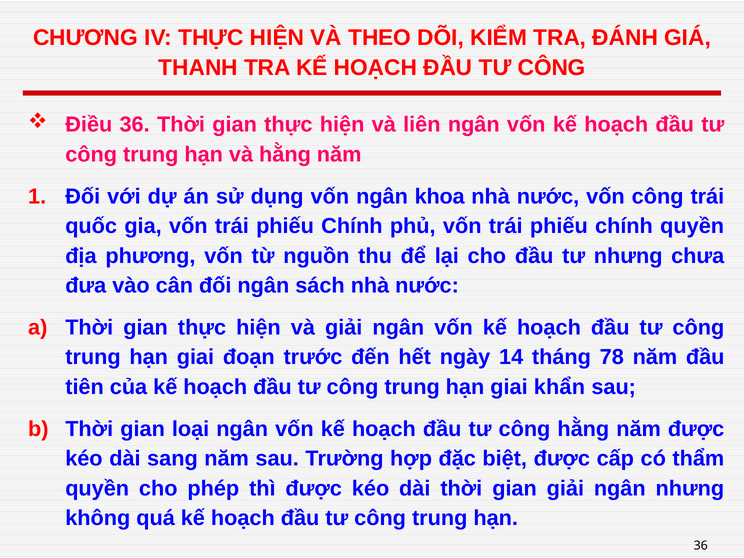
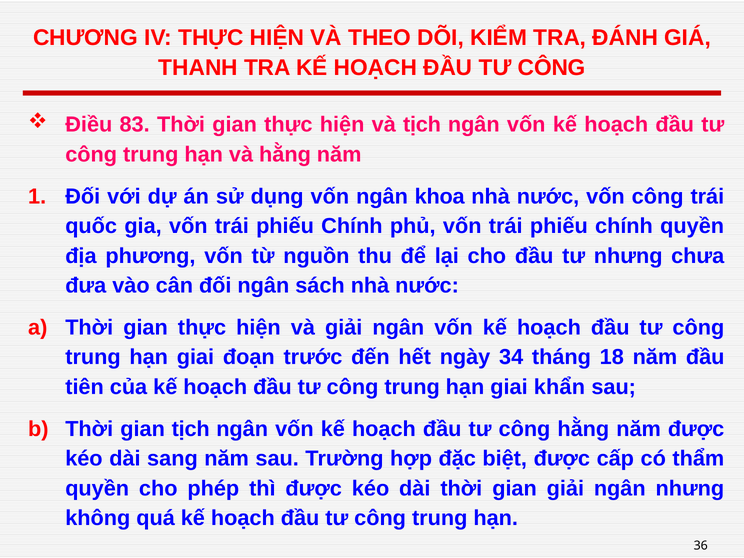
Điều 36: 36 -> 83
và liên: liên -> tịch
14: 14 -> 34
78: 78 -> 18
gian loại: loại -> tịch
